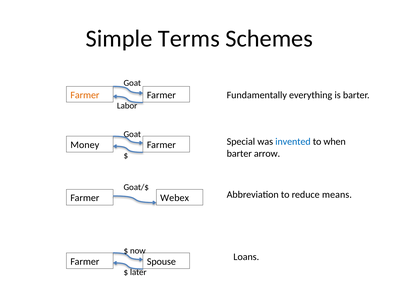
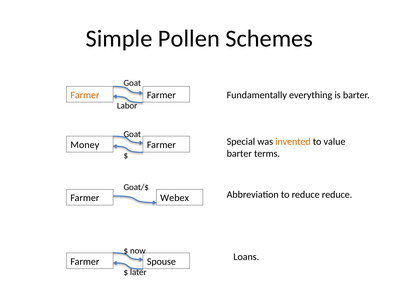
Terms: Terms -> Pollen
invented colour: blue -> orange
when: when -> value
arrow: arrow -> terms
reduce means: means -> reduce
